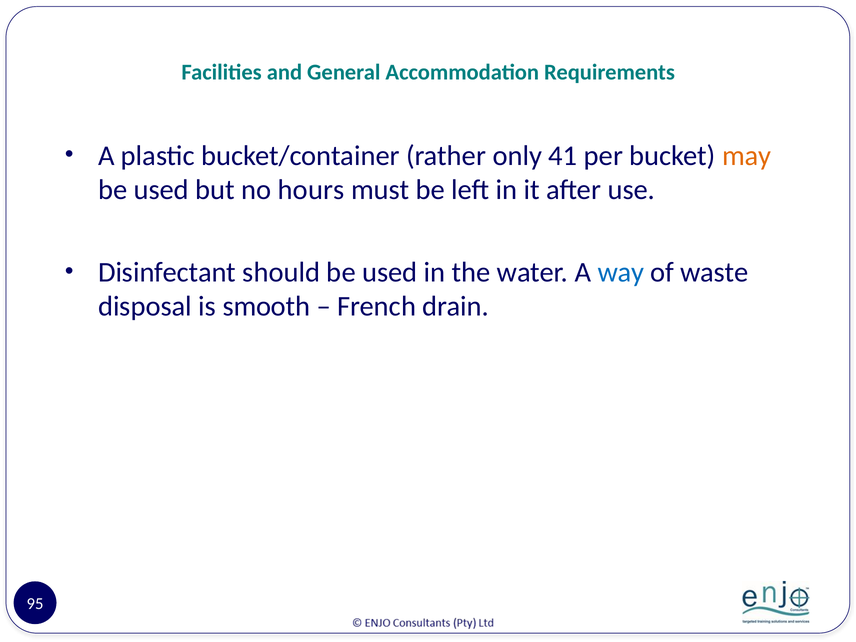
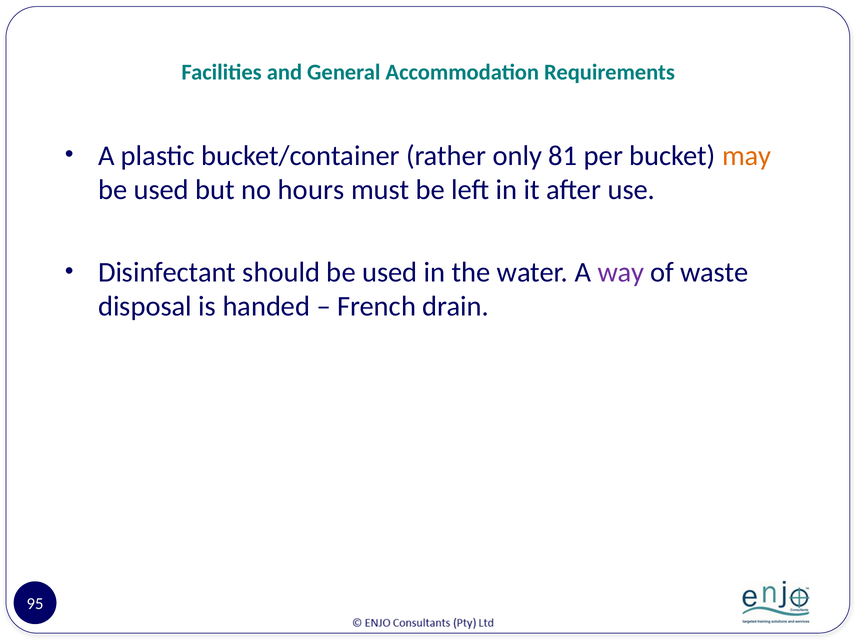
41: 41 -> 81
way colour: blue -> purple
smooth: smooth -> handed
